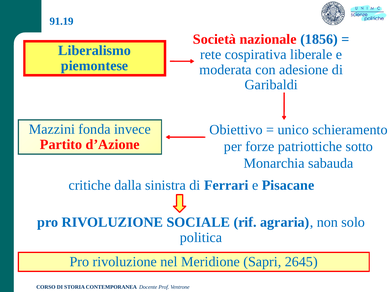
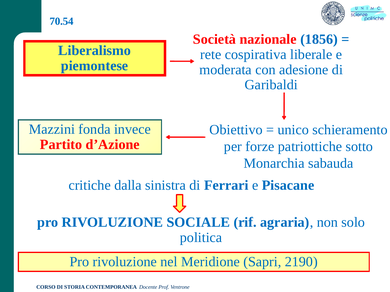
91.19: 91.19 -> 70.54
2645: 2645 -> 2190
